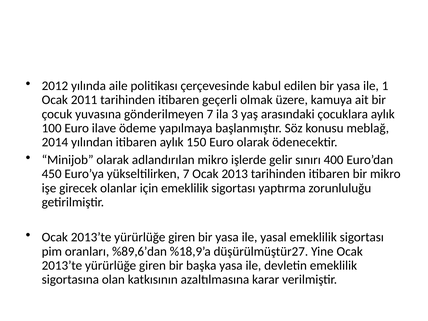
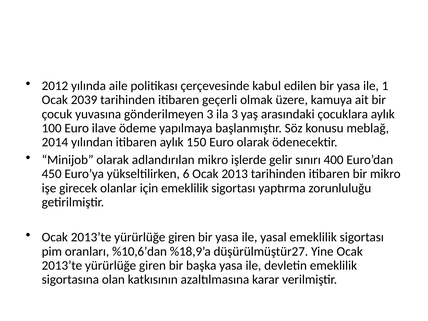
2011: 2011 -> 2039
gönderilmeyen 7: 7 -> 3
yükseltilirken 7: 7 -> 6
%89,6’dan: %89,6’dan -> %10,6’dan
